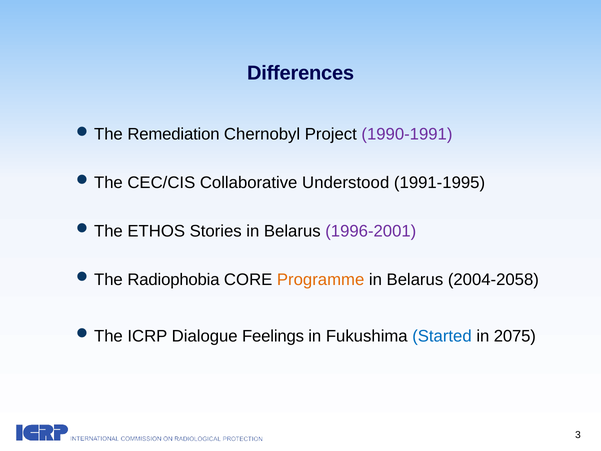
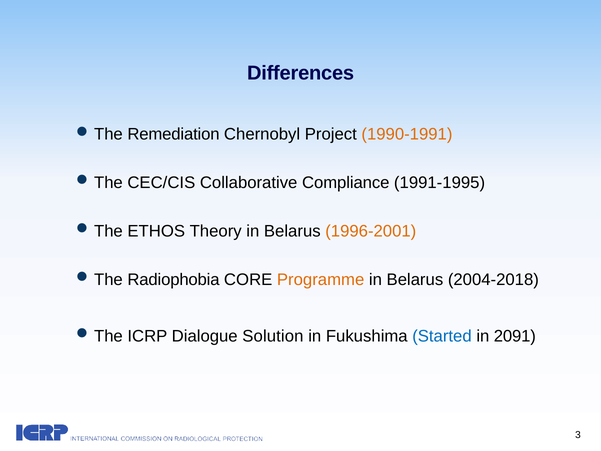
1990-1991 colour: purple -> orange
Understood: Understood -> Compliance
Stories: Stories -> Theory
1996-2001 colour: purple -> orange
2004-2058: 2004-2058 -> 2004-2018
Feelings: Feelings -> Solution
2075: 2075 -> 2091
